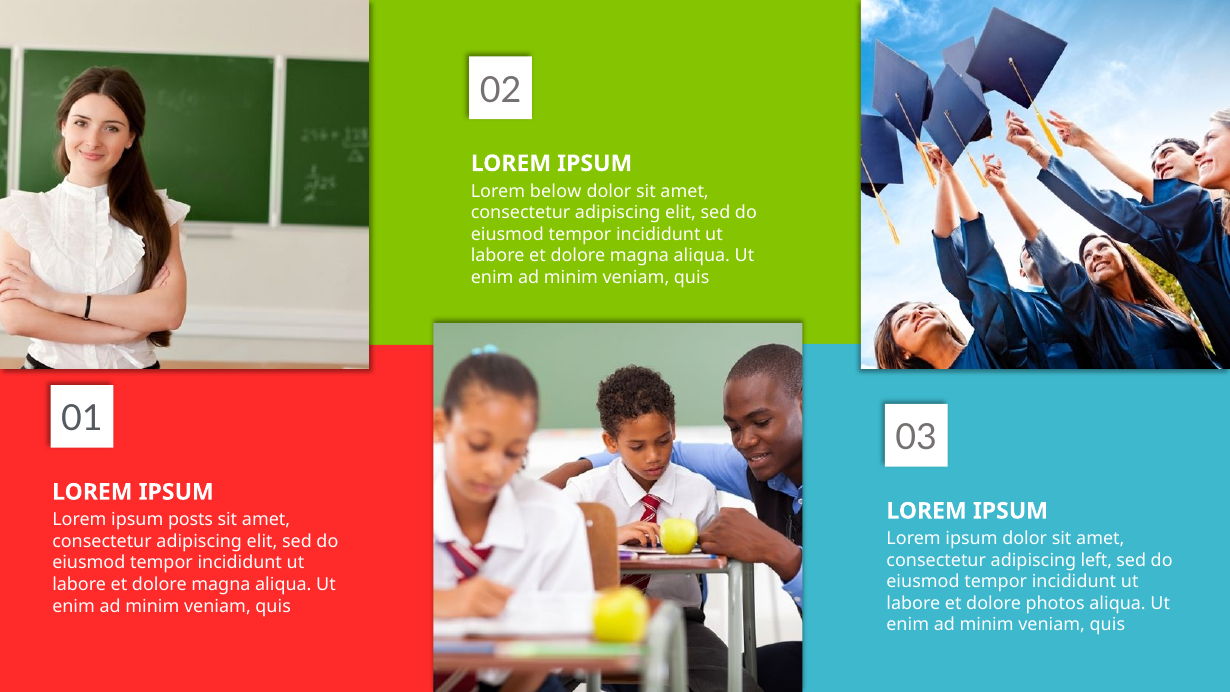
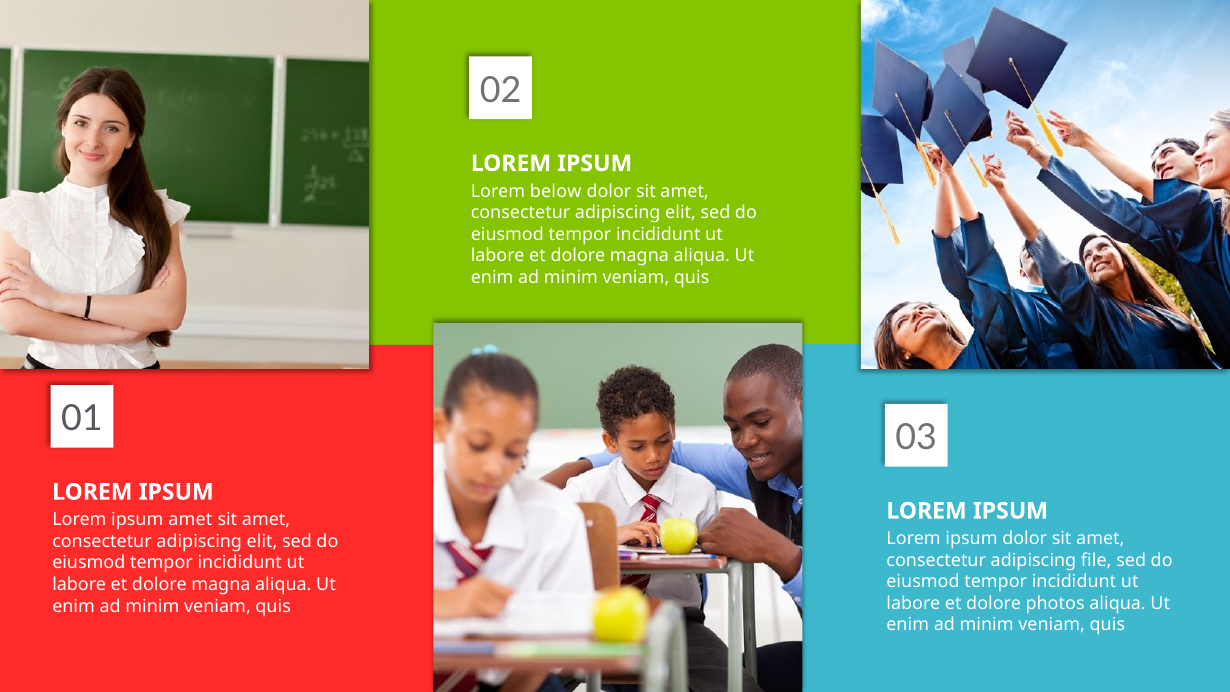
ipsum posts: posts -> amet
left: left -> file
